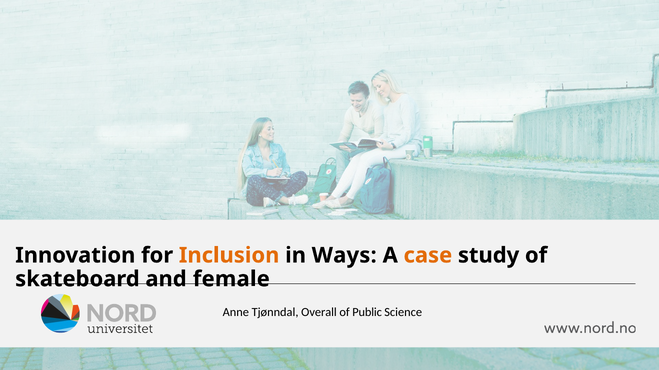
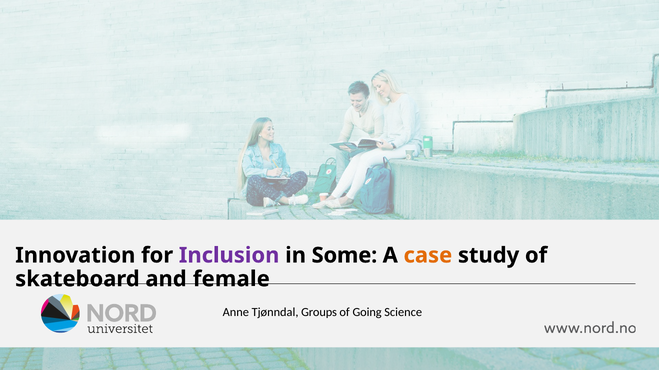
Inclusion colour: orange -> purple
Ways: Ways -> Some
Overall: Overall -> Groups
Public: Public -> Going
